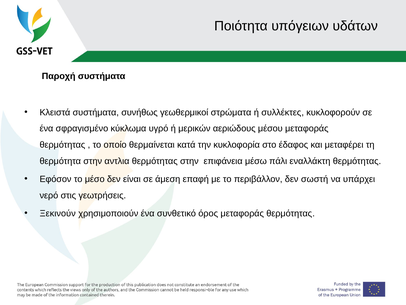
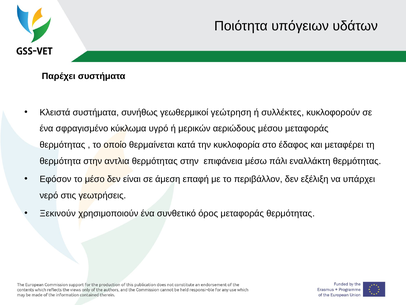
Παροχή: Παροχή -> Παρέχει
στρώματα: στρώματα -> γεώτρηση
σωστή: σωστή -> εξέλιξη
